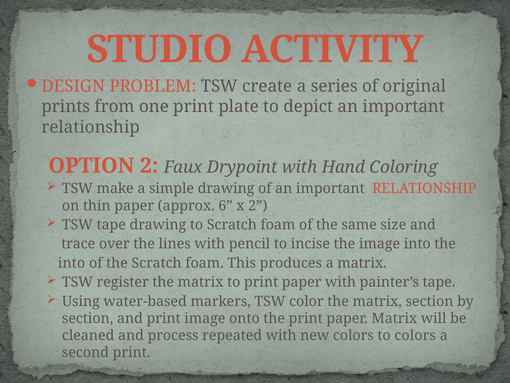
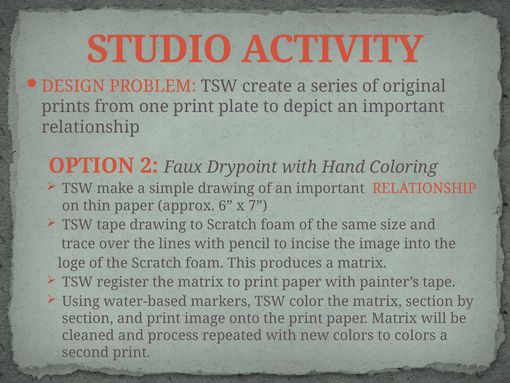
x 2: 2 -> 7
into at (71, 263): into -> loge
